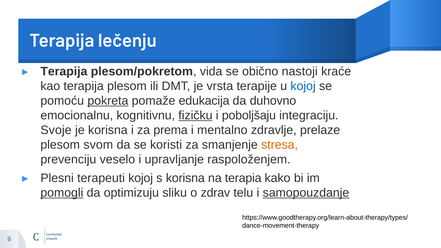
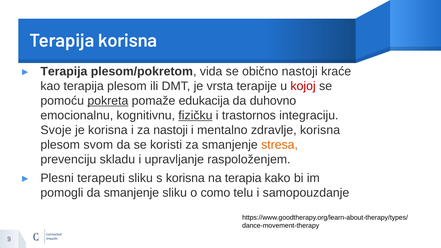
Terapija lečenju: lečenju -> korisna
kojoj at (303, 86) colour: blue -> red
poboljšaju: poboljšaju -> trastornos
za prema: prema -> nastoji
zdravlje prelaze: prelaze -> korisna
veselo: veselo -> skladu
terapeuti kojoj: kojoj -> sliku
pomogli underline: present -> none
da optimizuju: optimizuju -> smanjenje
zdrav: zdrav -> como
samopouzdanje underline: present -> none
